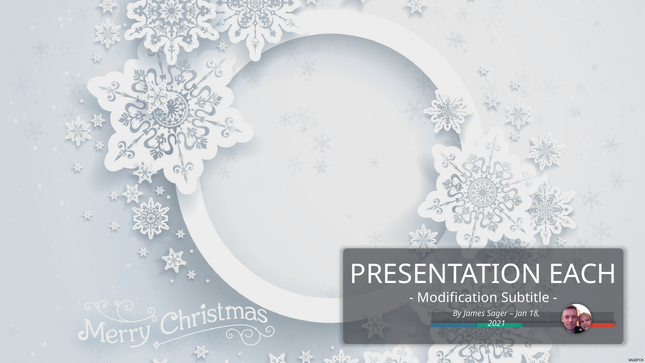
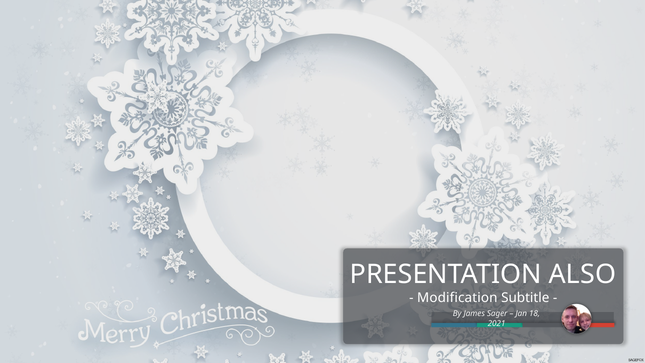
EACH: EACH -> ALSO
